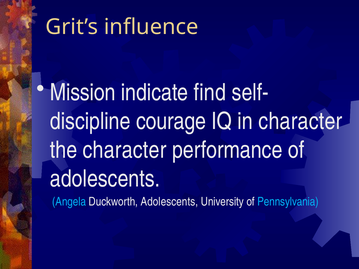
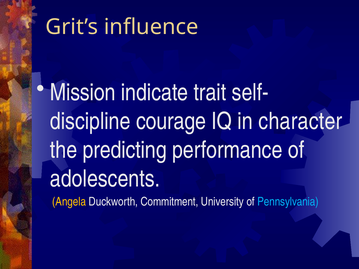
find: find -> trait
the character: character -> predicting
Angela colour: light blue -> yellow
Duckworth Adolescents: Adolescents -> Commitment
